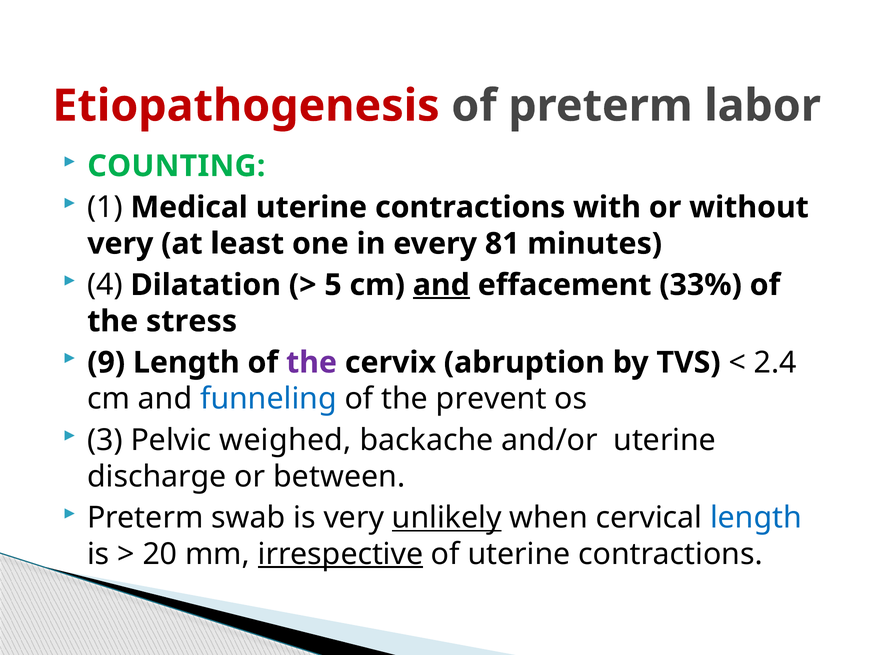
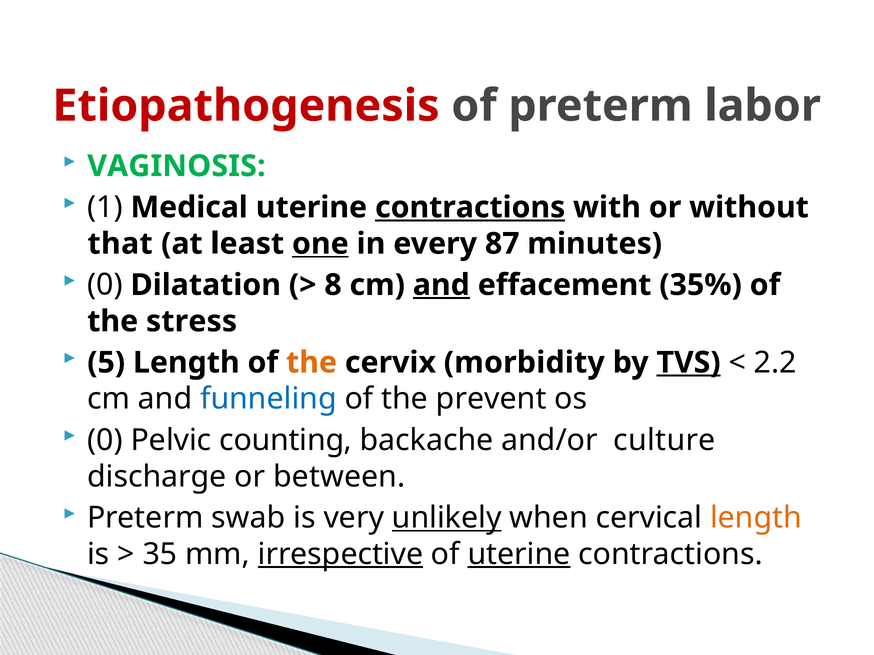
COUNTING: COUNTING -> VAGINOSIS
contractions at (470, 207) underline: none -> present
very at (120, 244): very -> that
one underline: none -> present
81: 81 -> 87
4 at (105, 285): 4 -> 0
5: 5 -> 8
33%: 33% -> 35%
9: 9 -> 5
the at (312, 363) colour: purple -> orange
abruption: abruption -> morbidity
TVS underline: none -> present
2.4: 2.4 -> 2.2
3 at (105, 440): 3 -> 0
weighed: weighed -> counting
and/or uterine: uterine -> culture
length at (756, 518) colour: blue -> orange
20: 20 -> 35
uterine at (519, 555) underline: none -> present
